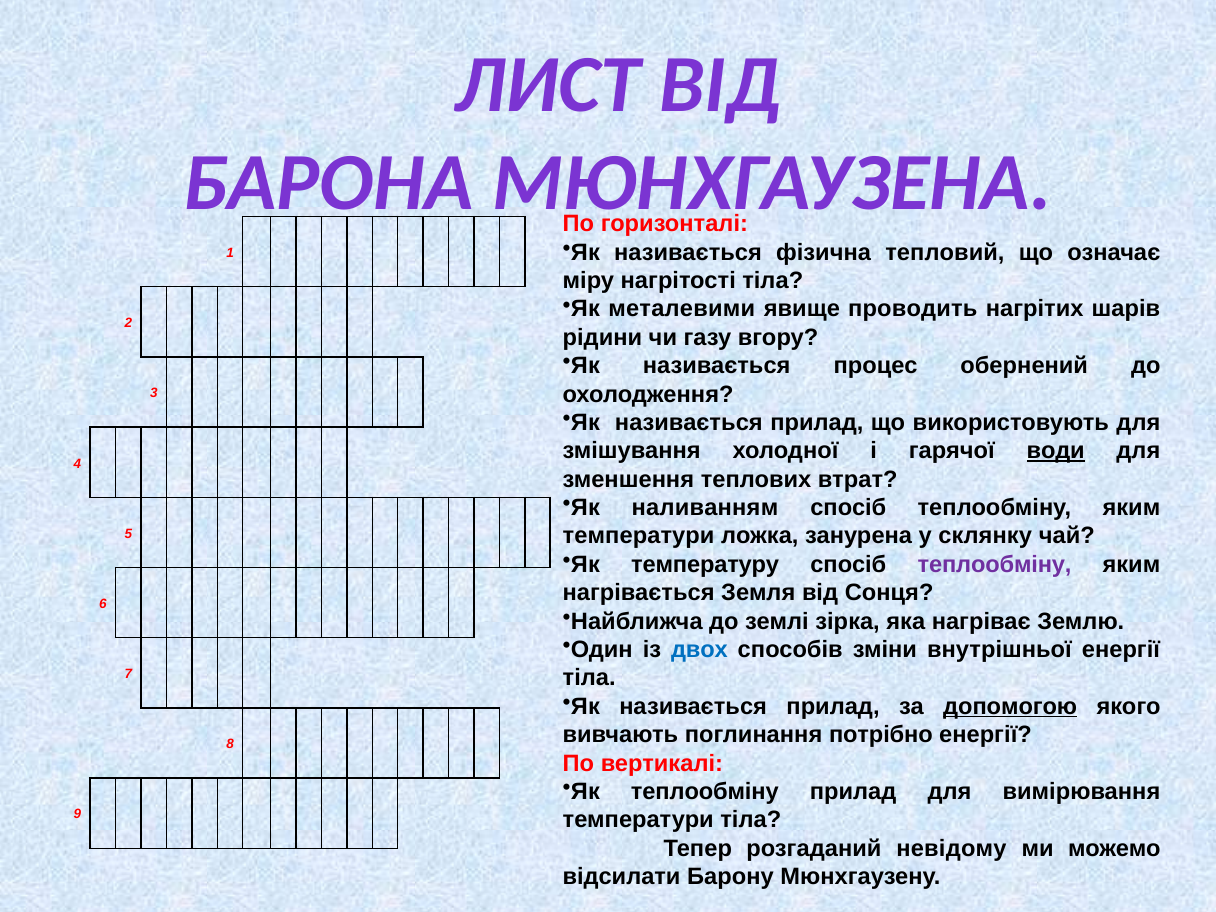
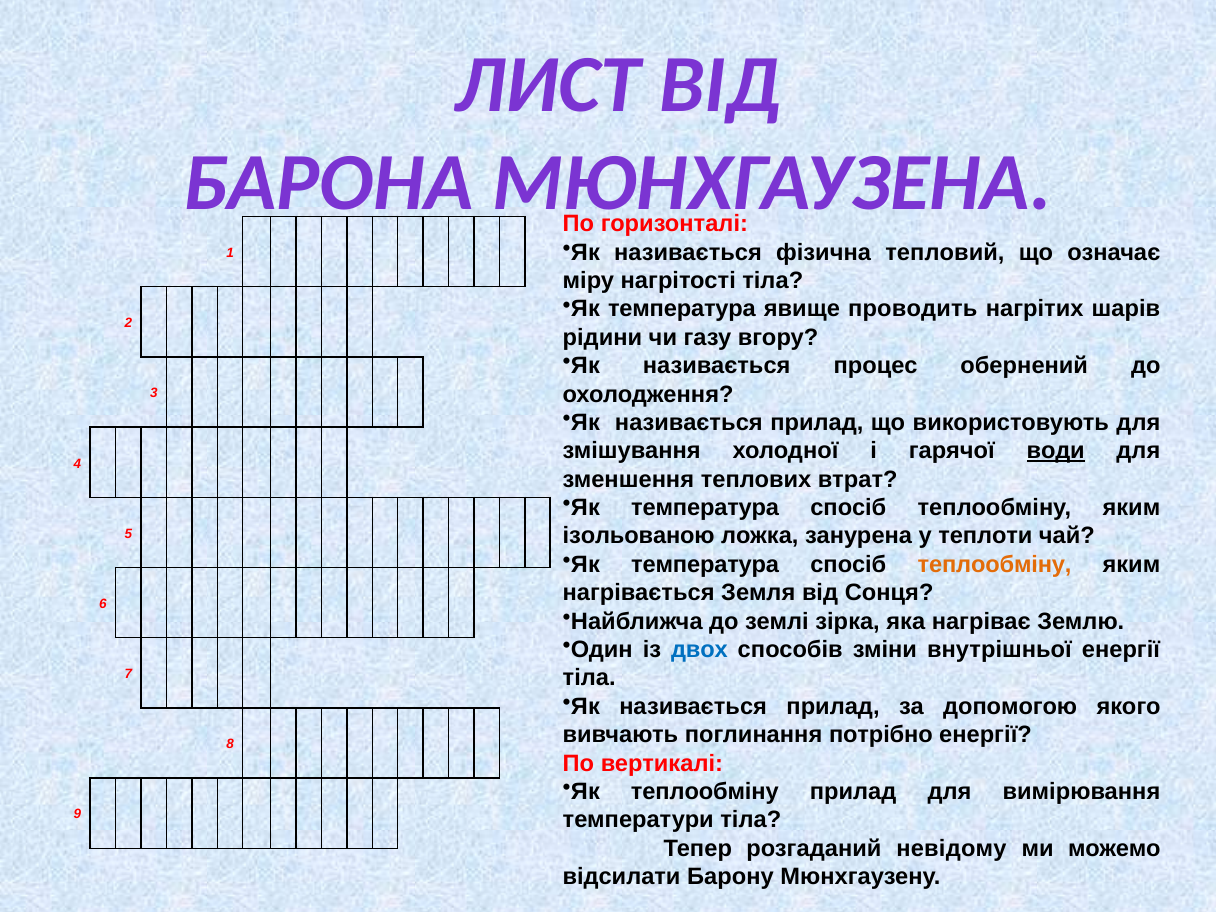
металевими at (682, 309): металевими -> температура
наливанням at (705, 508): наливанням -> температура
температури at (639, 536): температури -> ізольованою
склянку: склянку -> теплоти
температуру at (705, 565): температуру -> температура
теплообміну at (995, 565) colour: purple -> orange
допомогою underline: present -> none
